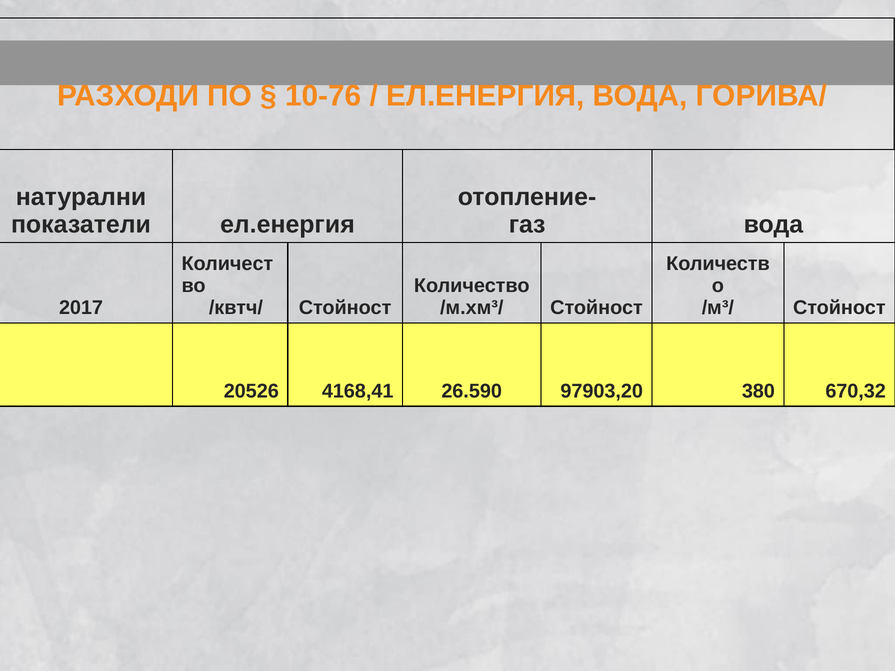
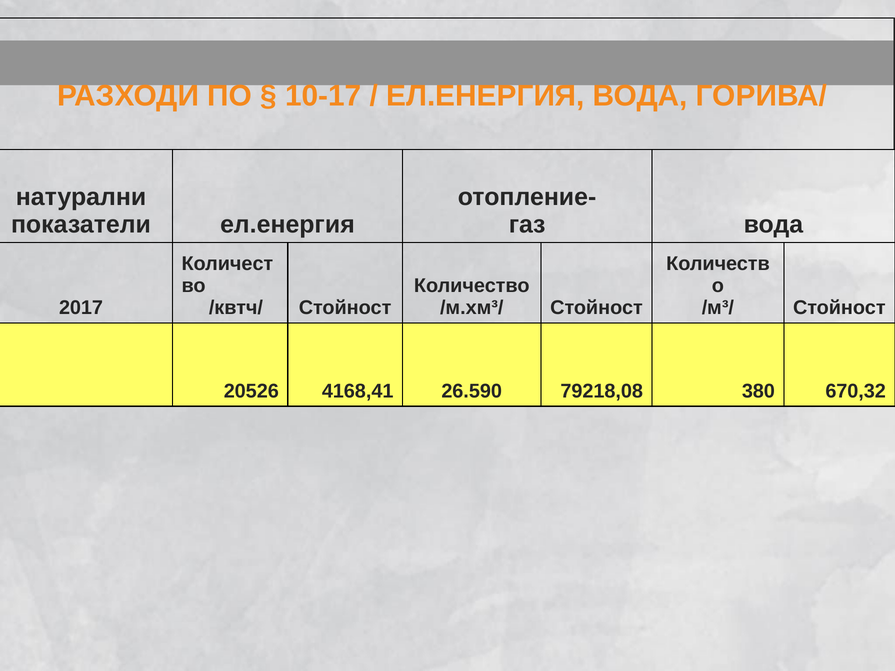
10-76: 10-76 -> 10-17
97903,20: 97903,20 -> 79218,08
